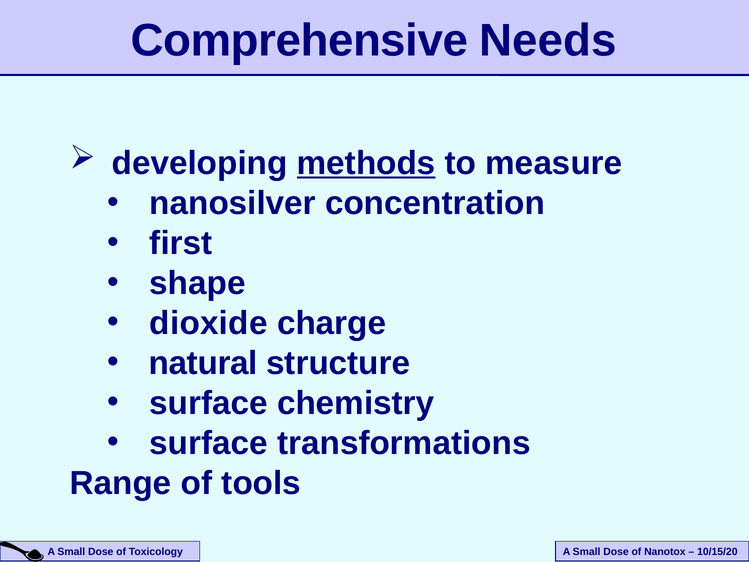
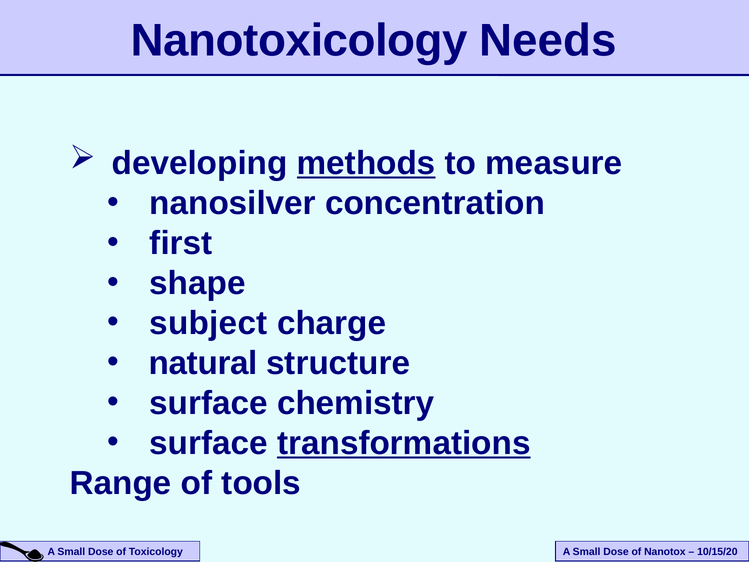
Comprehensive: Comprehensive -> Nanotoxicology
dioxide: dioxide -> subject
transformations underline: none -> present
